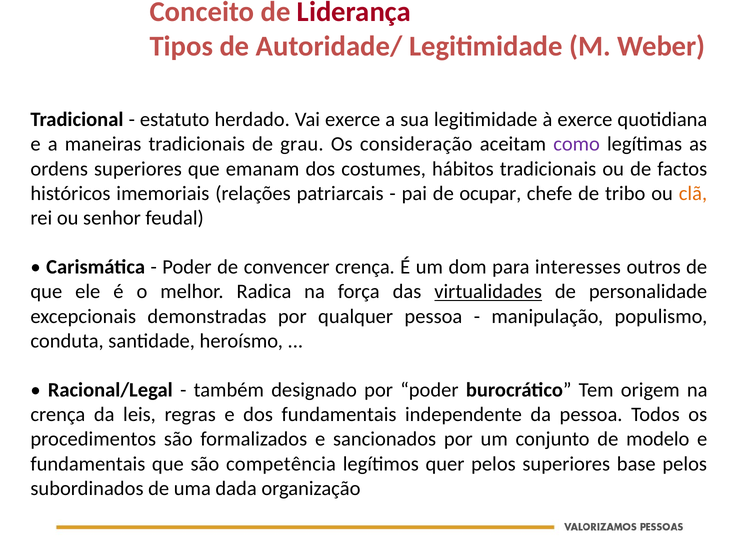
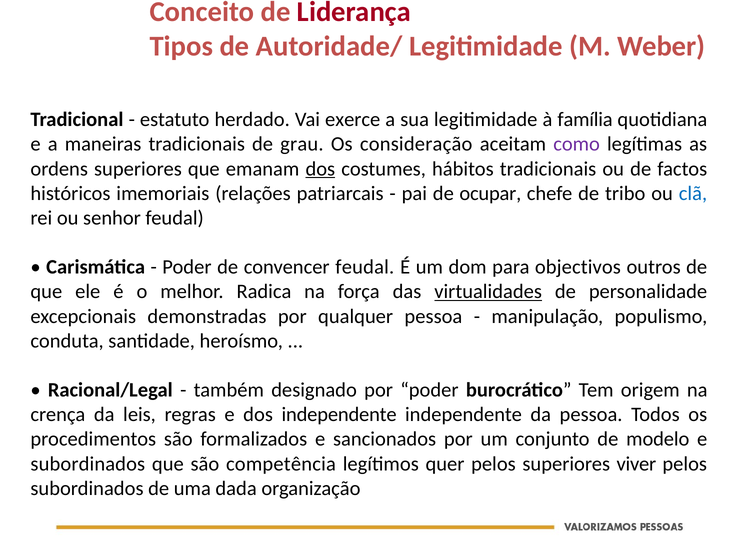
à exerce: exerce -> família
dos at (320, 169) underline: none -> present
clã colour: orange -> blue
convencer crença: crença -> feudal
interesses: interesses -> objectivos
dos fundamentais: fundamentais -> independente
fundamentais at (88, 464): fundamentais -> subordinados
base: base -> viver
